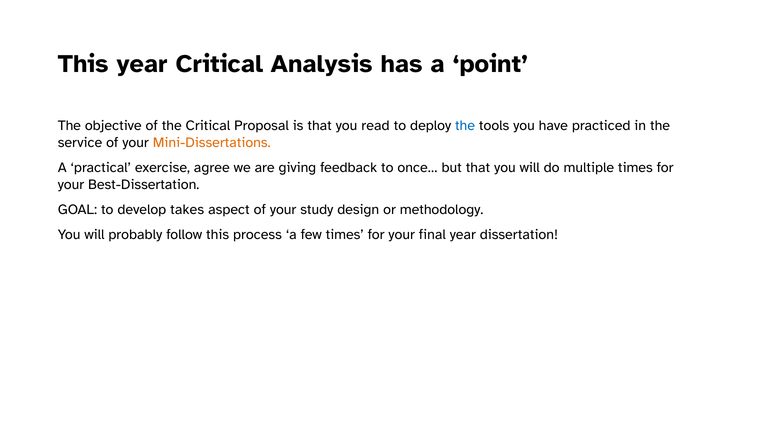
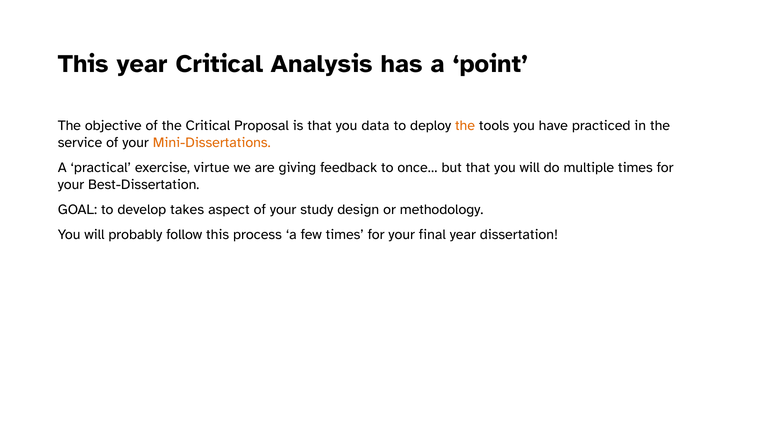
read: read -> data
the at (465, 126) colour: blue -> orange
agree: agree -> virtue
